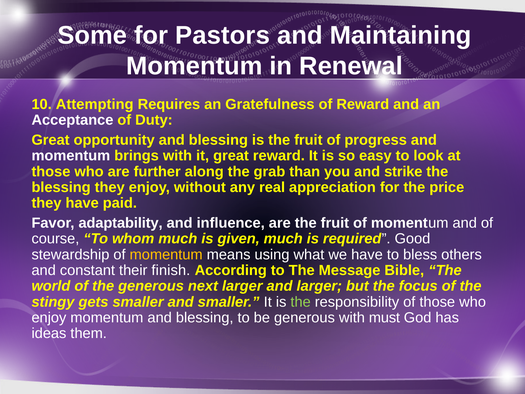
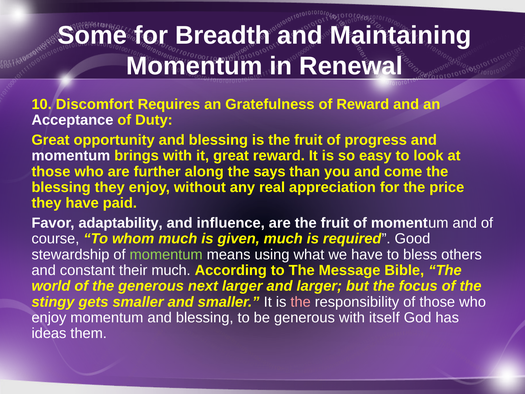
Pastors: Pastors -> Breadth
Attempting: Attempting -> Discomfort
grab: grab -> says
strike: strike -> come
momentum at (166, 254) colour: yellow -> light green
their finish: finish -> much
the at (301, 302) colour: light green -> pink
must: must -> itself
